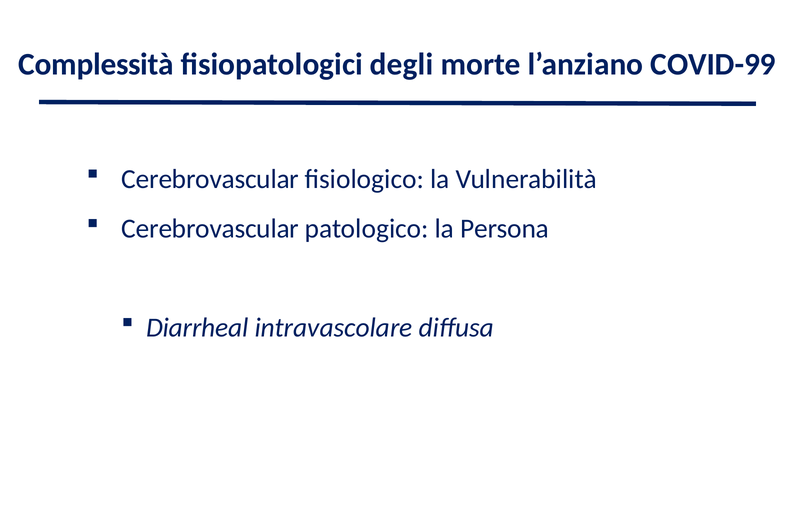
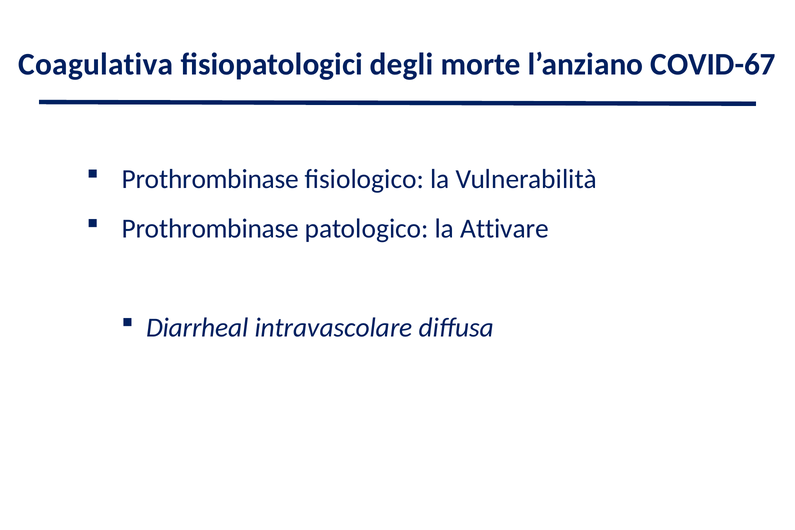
Complessità: Complessità -> Coagulativa
COVID-99: COVID-99 -> COVID-67
Cerebrovascular at (210, 179): Cerebrovascular -> Prothrombinase
Cerebrovascular at (210, 229): Cerebrovascular -> Prothrombinase
Persona: Persona -> Attivare
